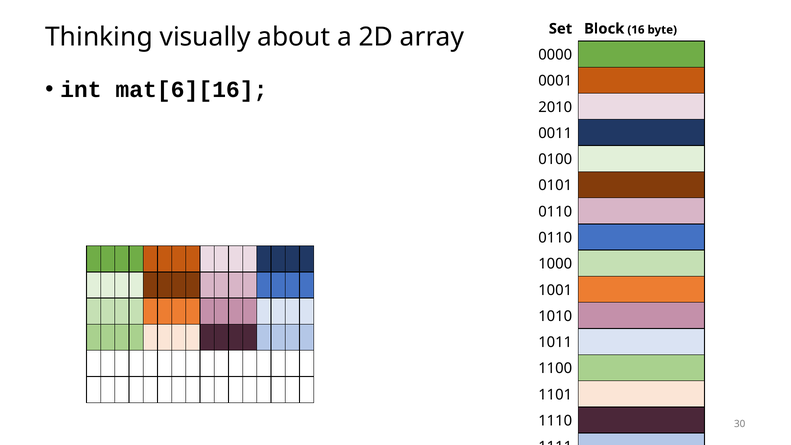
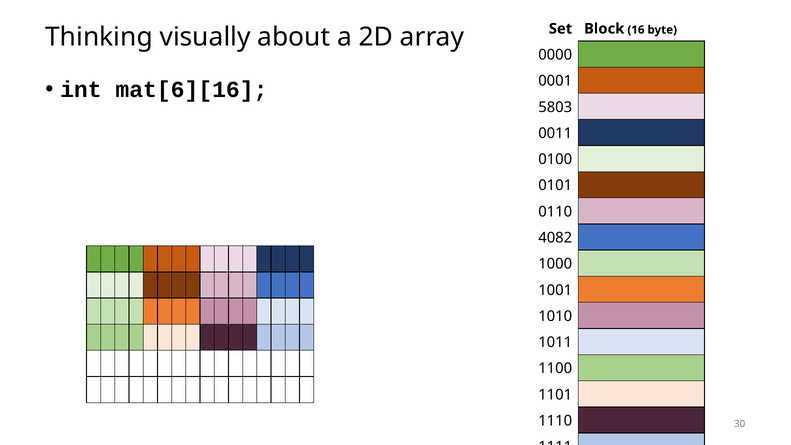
2010: 2010 -> 5803
0110 at (555, 238): 0110 -> 4082
